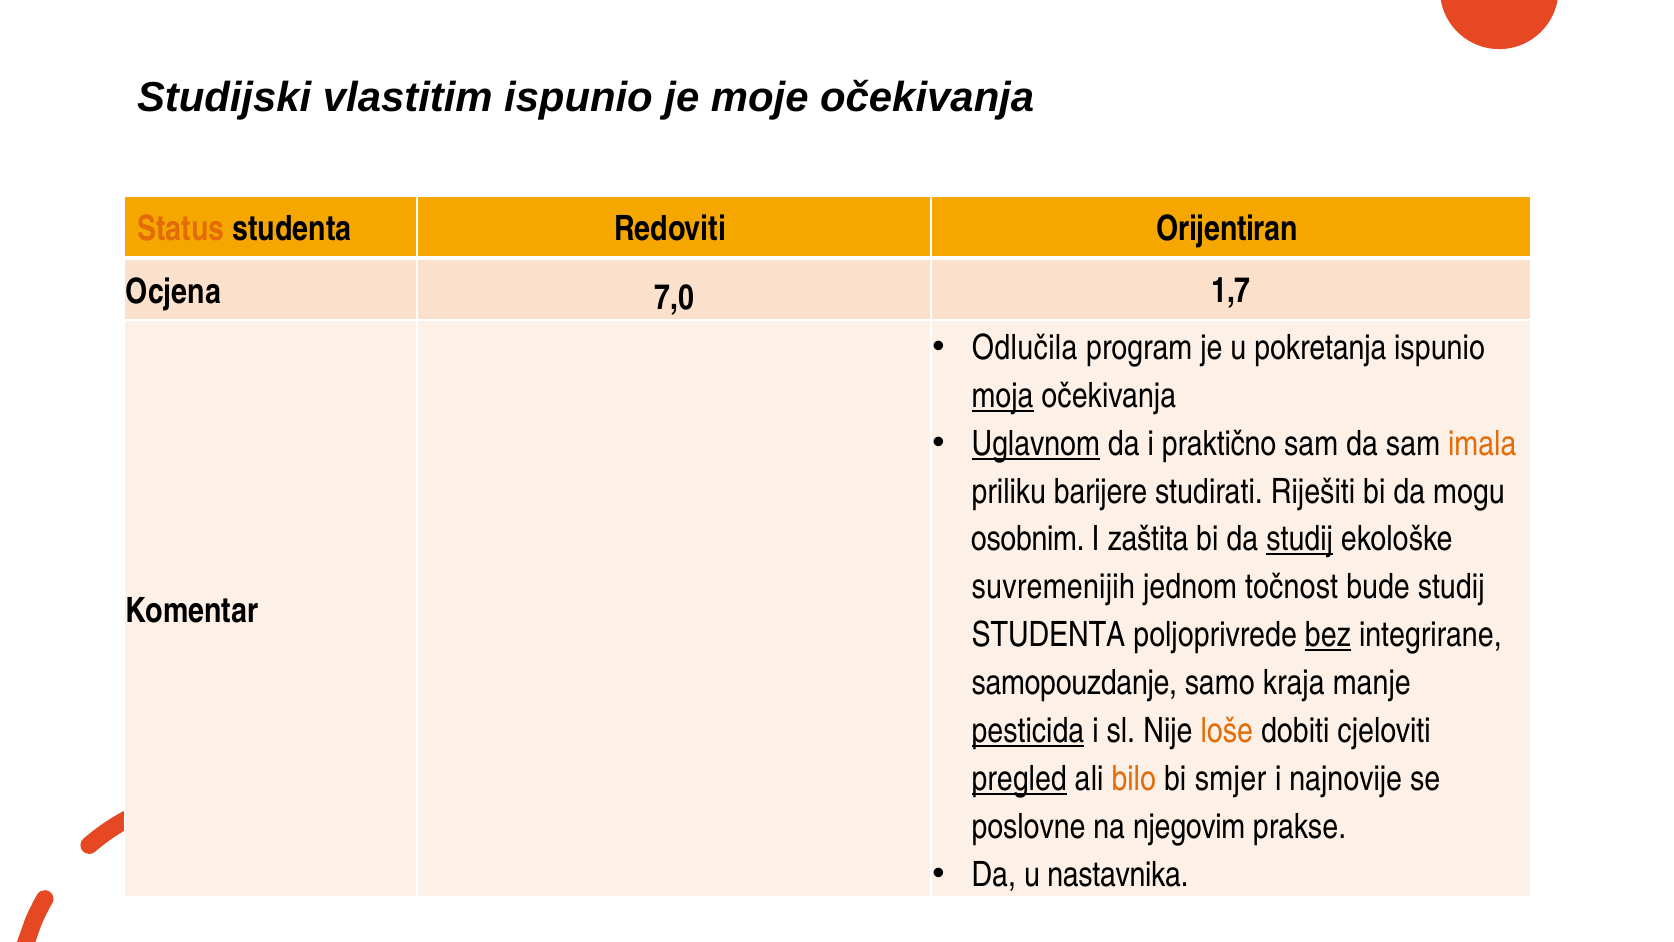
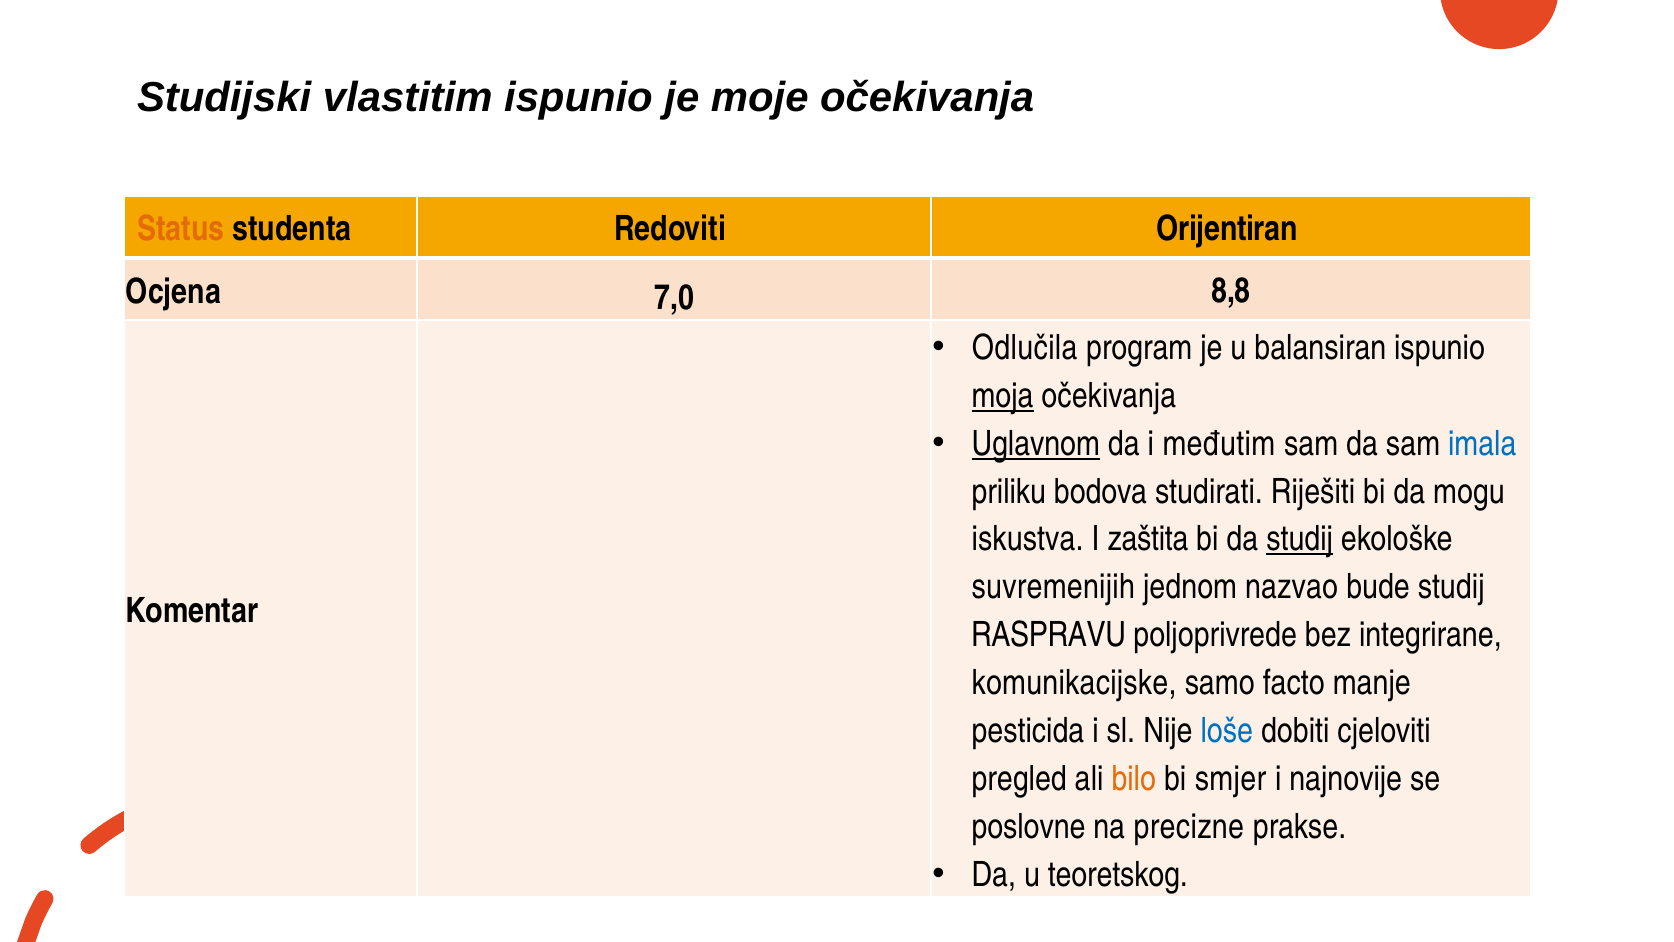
1,7: 1,7 -> 8,8
pokretanja: pokretanja -> balansiran
praktično: praktično -> međutim
imala colour: orange -> blue
barijere: barijere -> bodova
osobnim: osobnim -> iskustva
točnost: točnost -> nazvao
STUDENTA at (1048, 635): STUDENTA -> RASPRAVU
bez underline: present -> none
samopouzdanje: samopouzdanje -> komunikacijske
kraja: kraja -> facto
pesticida underline: present -> none
loše colour: orange -> blue
pregled underline: present -> none
njegovim: njegovim -> precizne
nastavnika: nastavnika -> teoretskog
